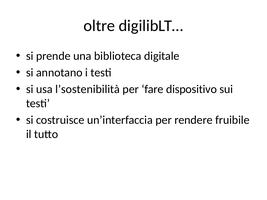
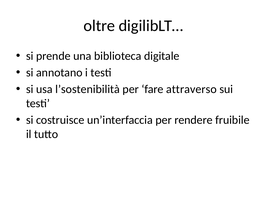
dispositivo: dispositivo -> attraverso
